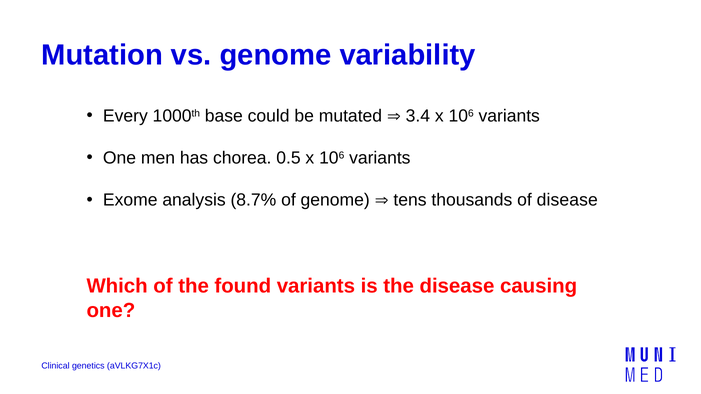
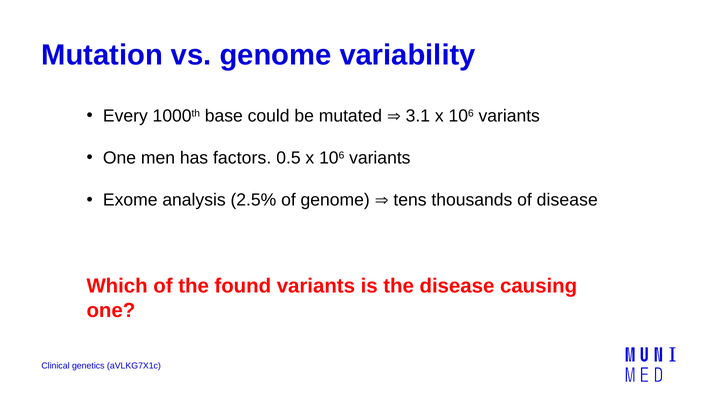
3.4: 3.4 -> 3.1
chorea: chorea -> factors
8.7%: 8.7% -> 2.5%
